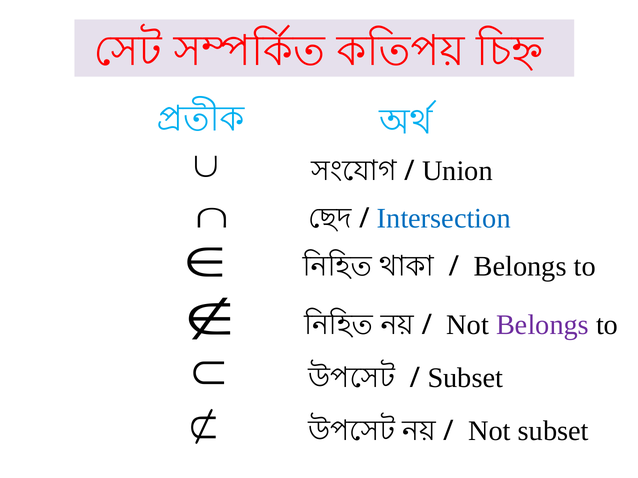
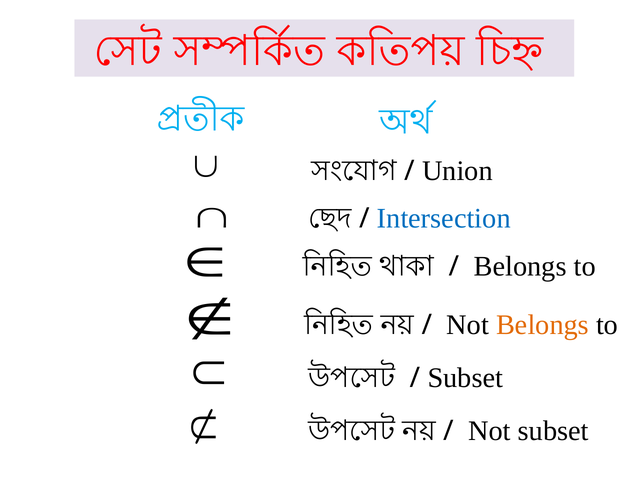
Belongs at (543, 325) colour: purple -> orange
